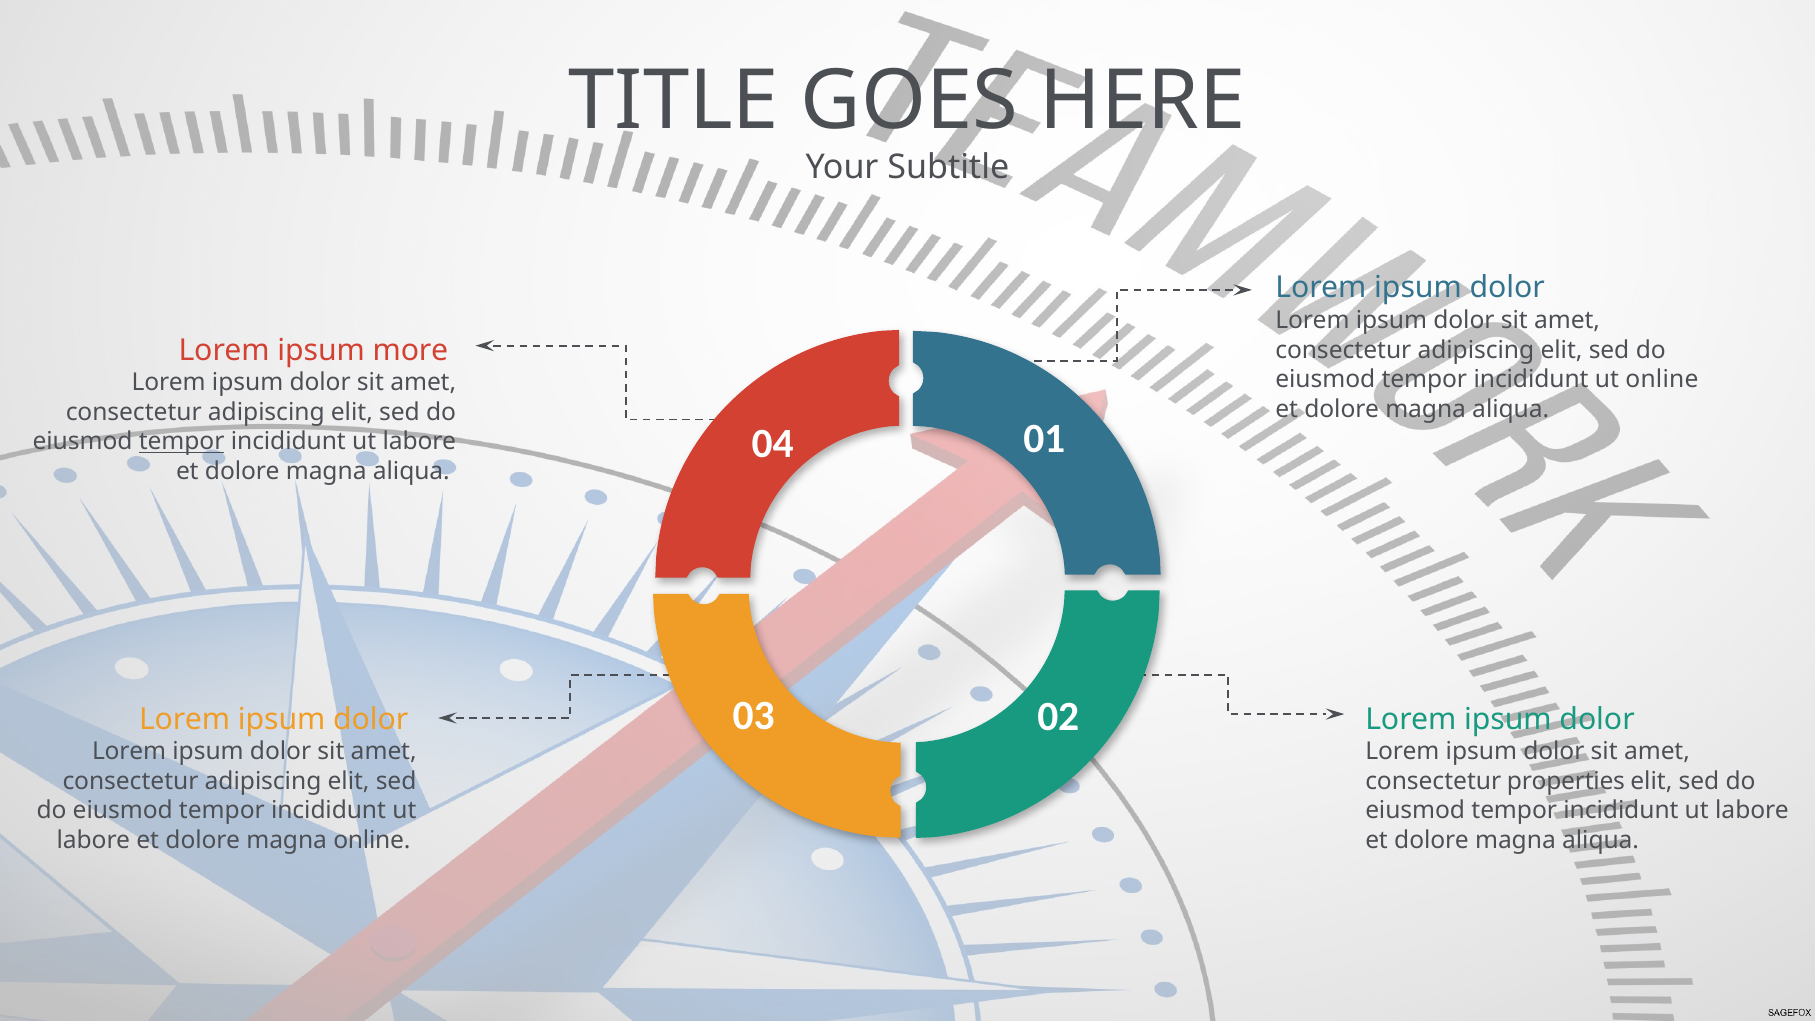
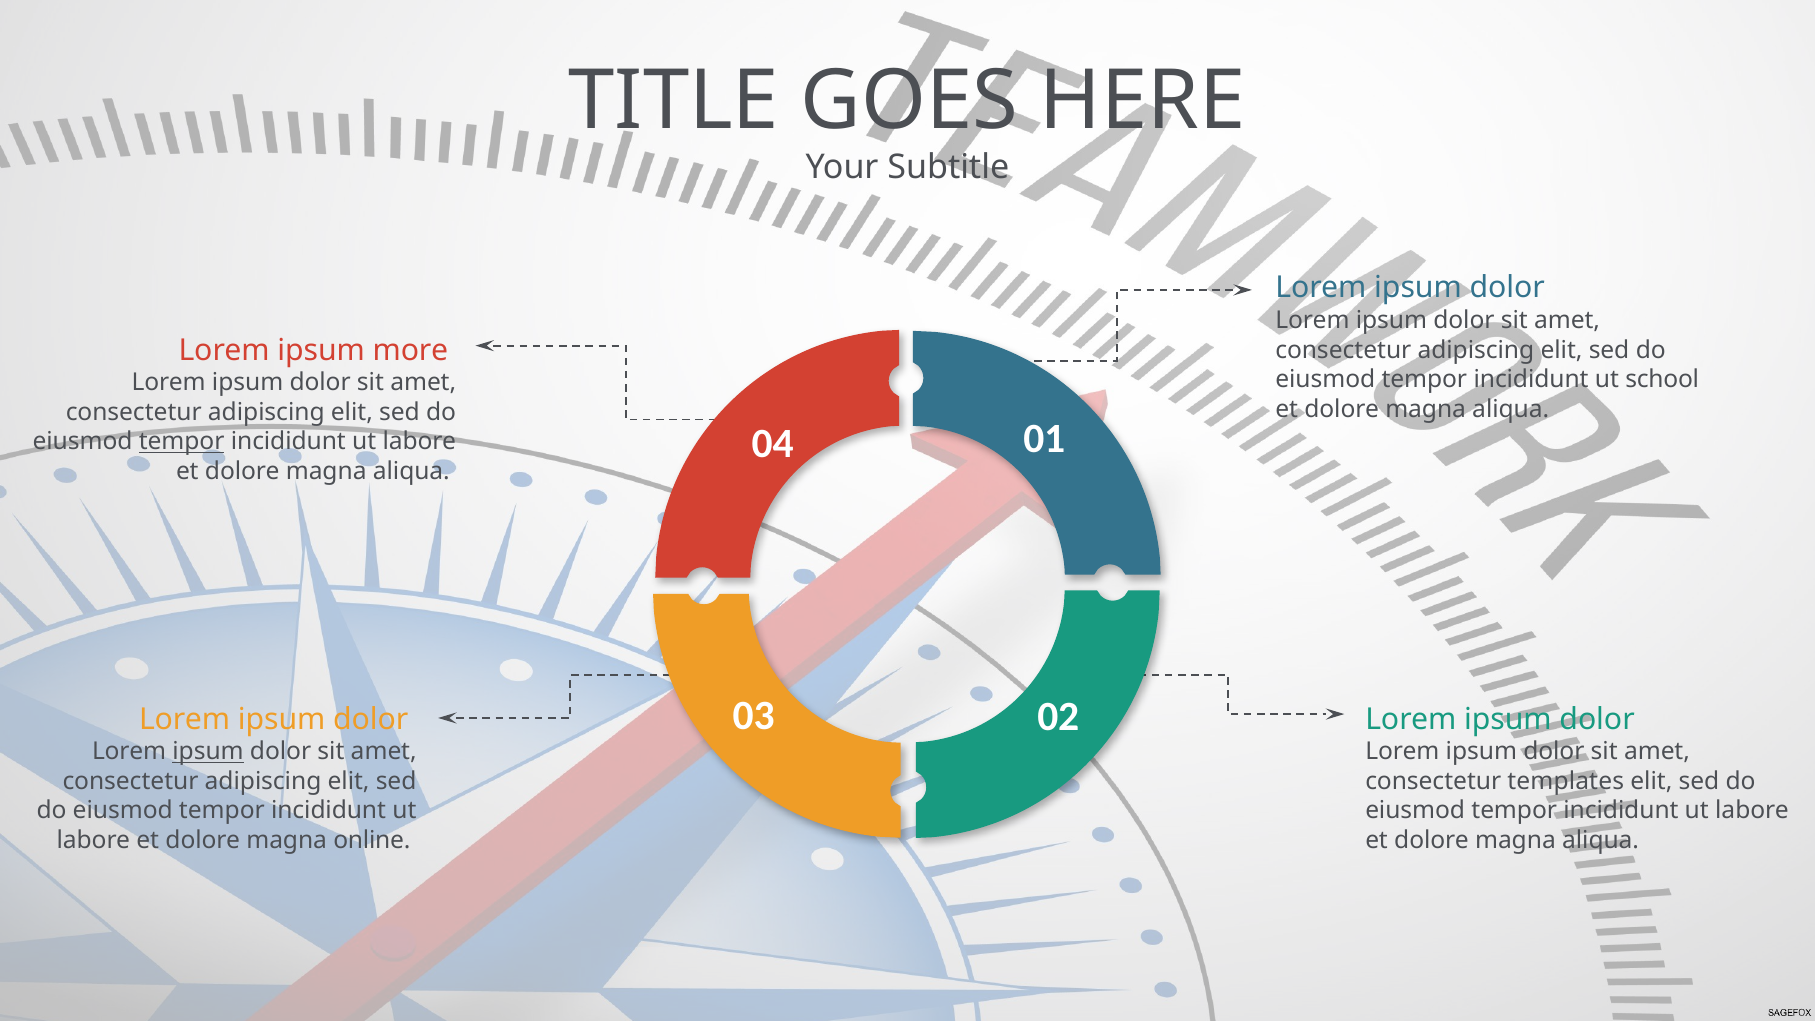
ut online: online -> school
ipsum at (208, 752) underline: none -> present
properties: properties -> templates
